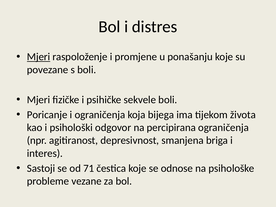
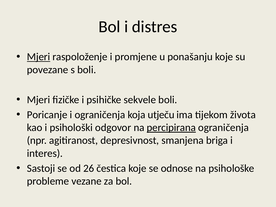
bijega: bijega -> utječu
percipirana underline: none -> present
71: 71 -> 26
